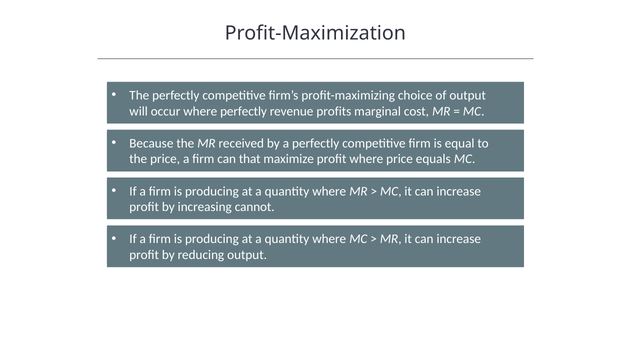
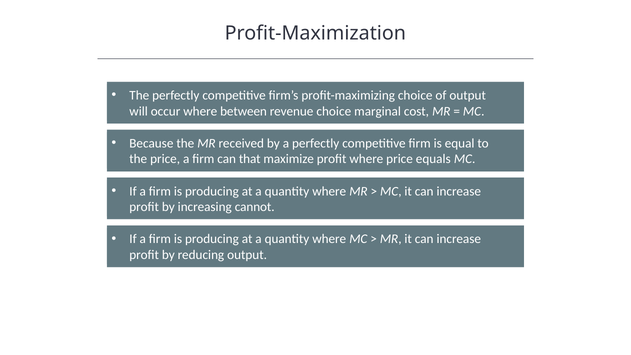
where perfectly: perfectly -> between
revenue profits: profits -> choice
